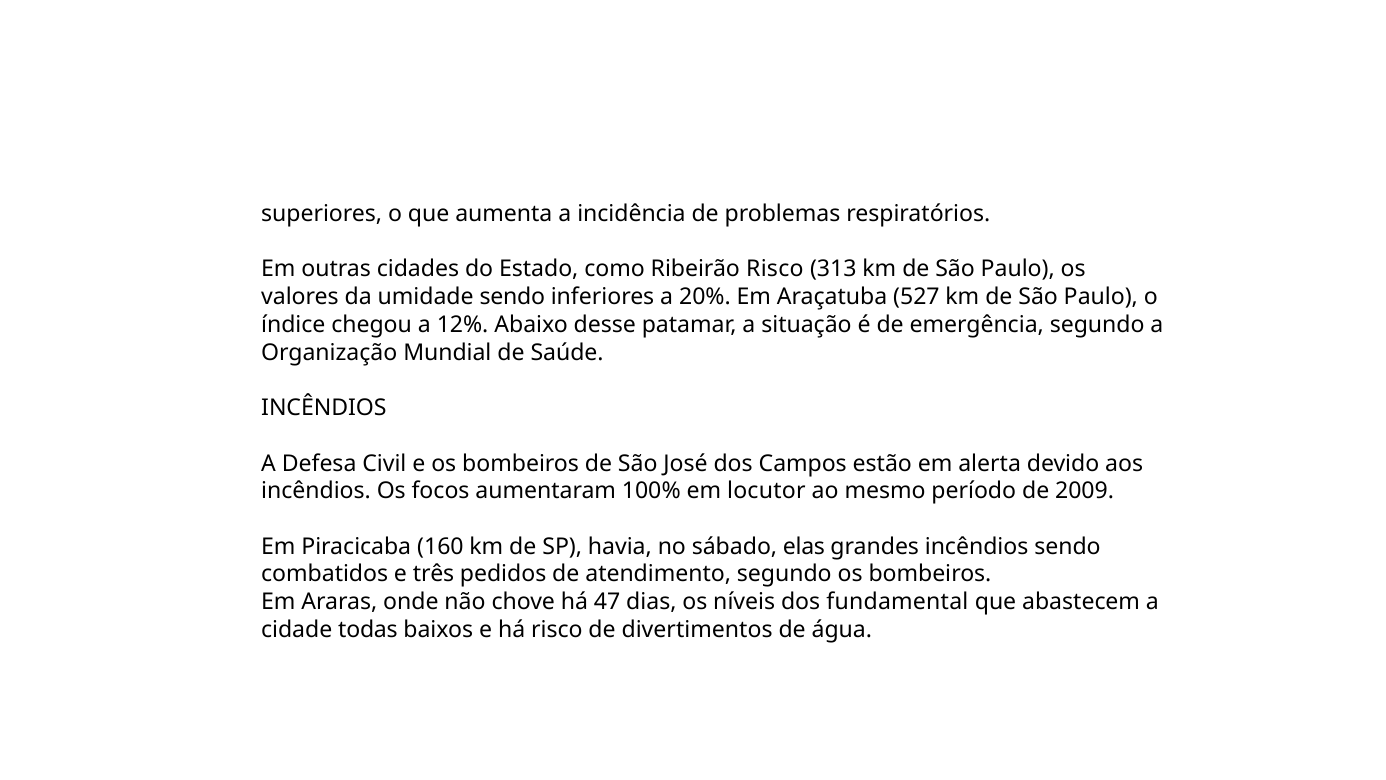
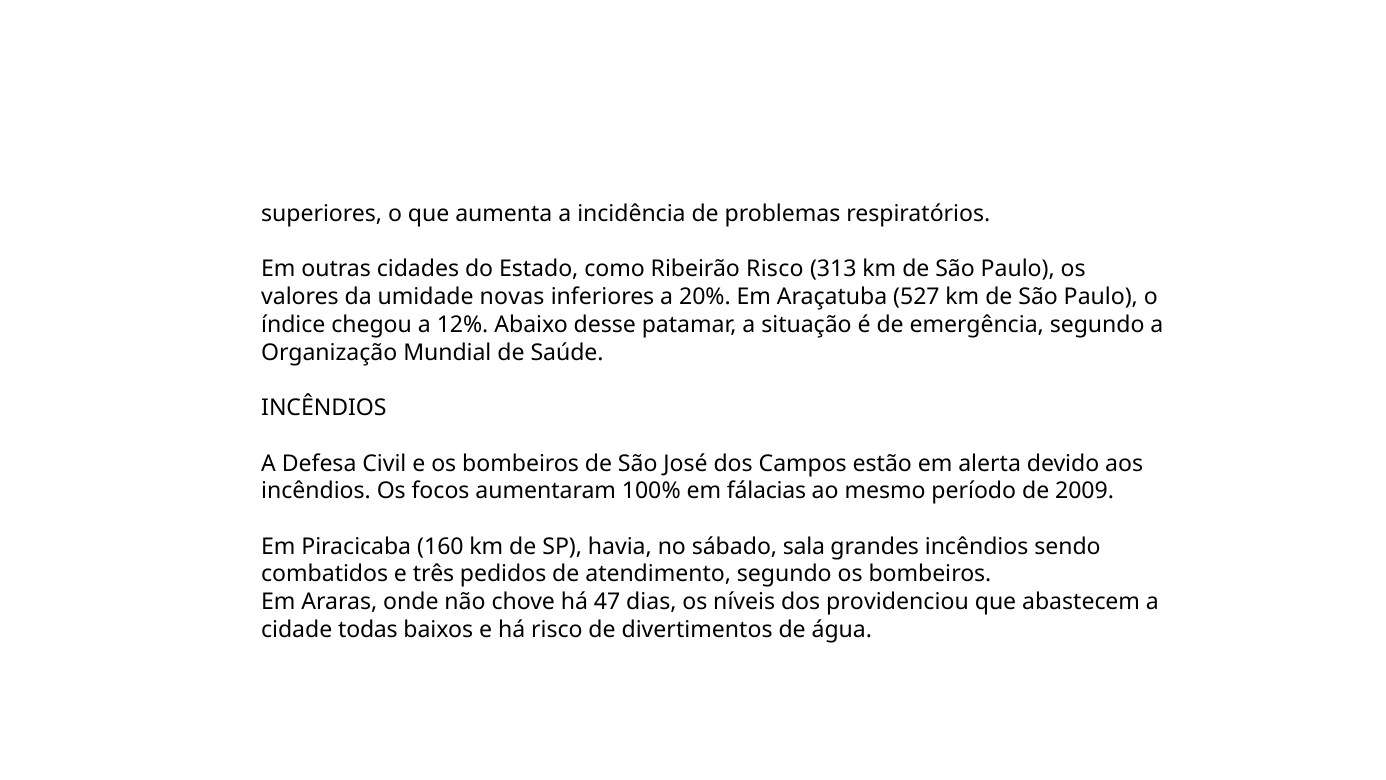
umidade sendo: sendo -> novas
locutor: locutor -> fálacias
elas: elas -> sala
fundamental: fundamental -> providenciou
